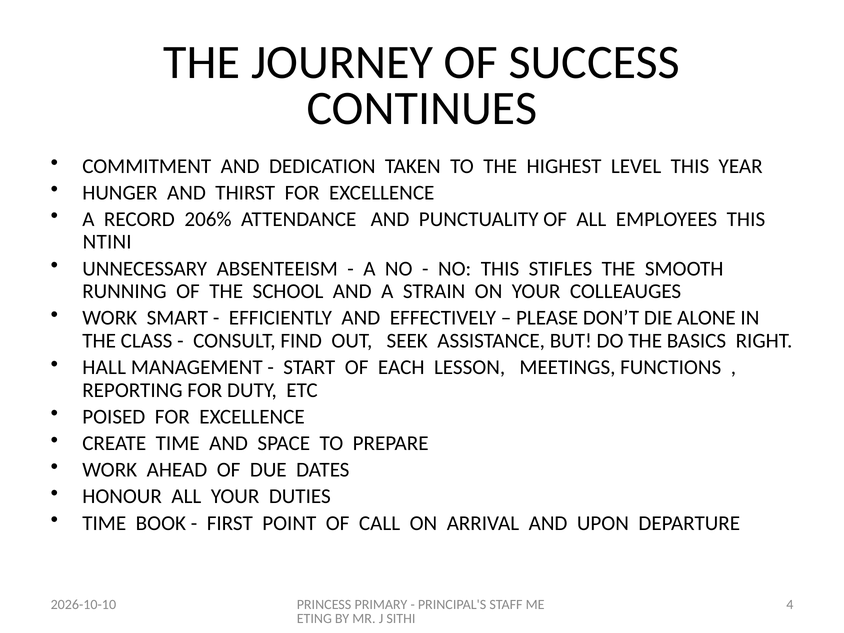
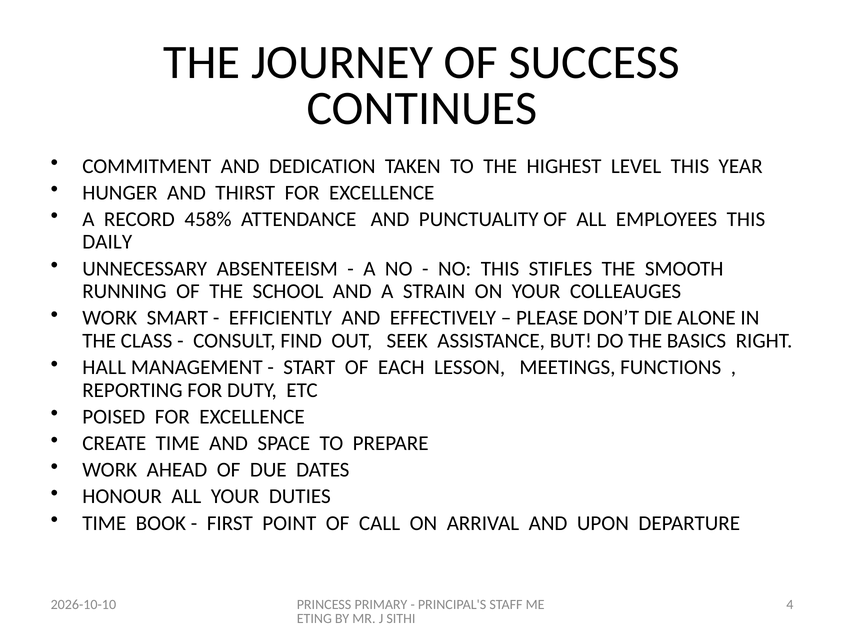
206%: 206% -> 458%
NTINI: NTINI -> DAILY
